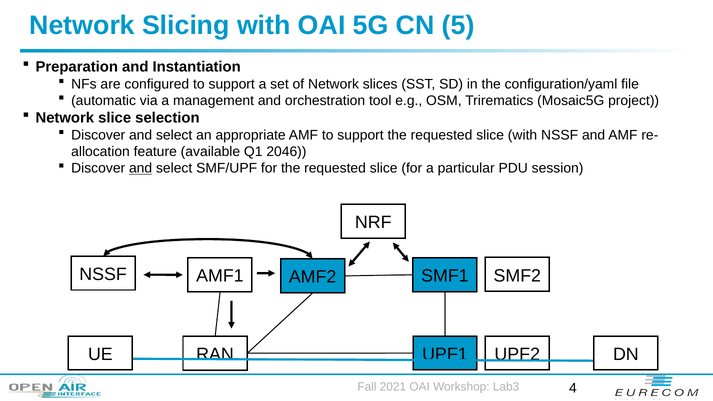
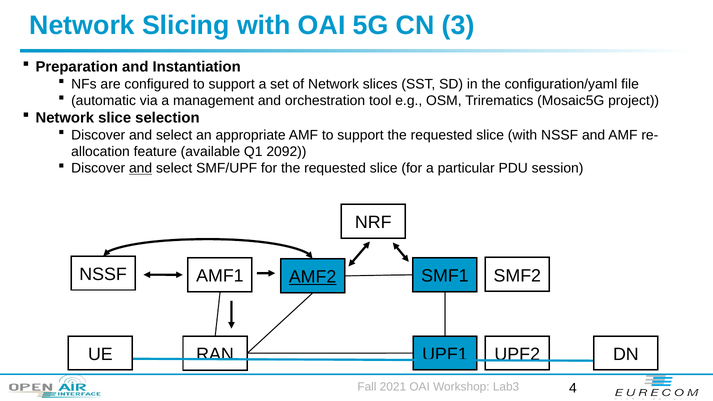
5: 5 -> 3
2046: 2046 -> 2092
AMF2 underline: none -> present
